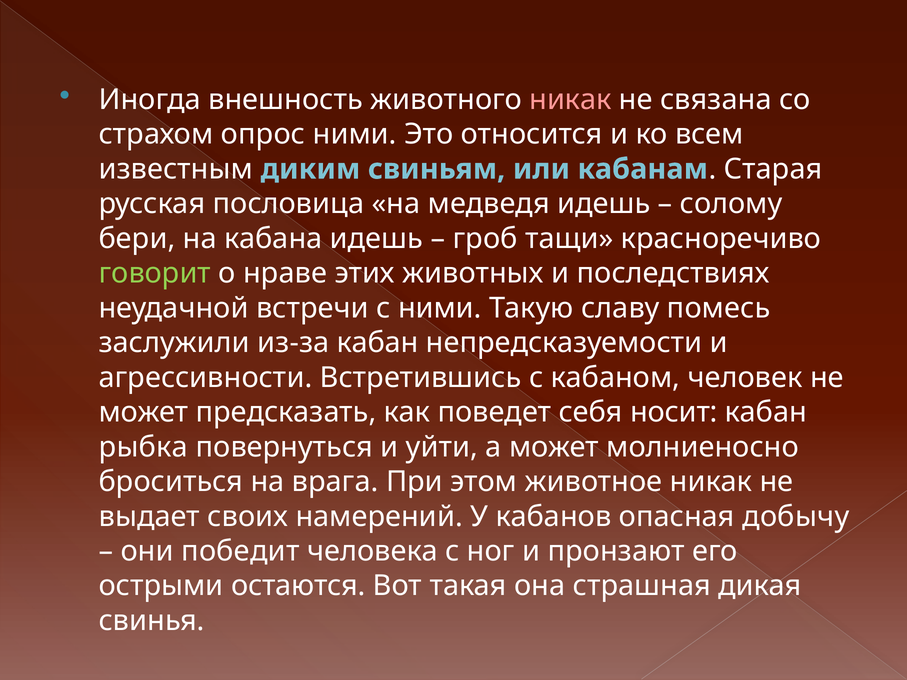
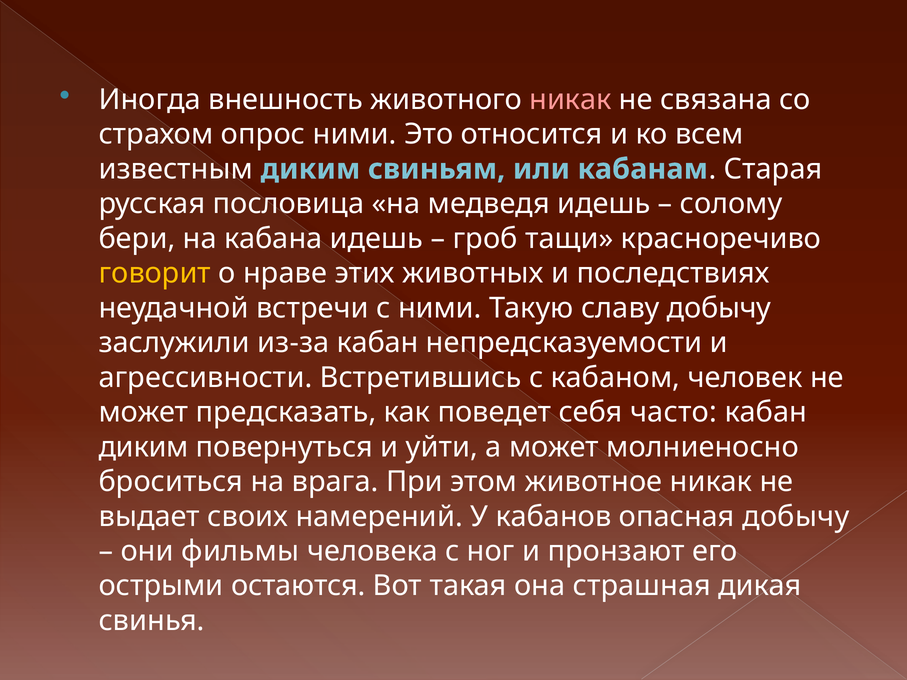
говорит colour: light green -> yellow
славу помесь: помесь -> добычу
носит: носит -> часто
рыбка at (143, 447): рыбка -> диким
победит: победит -> фильмы
